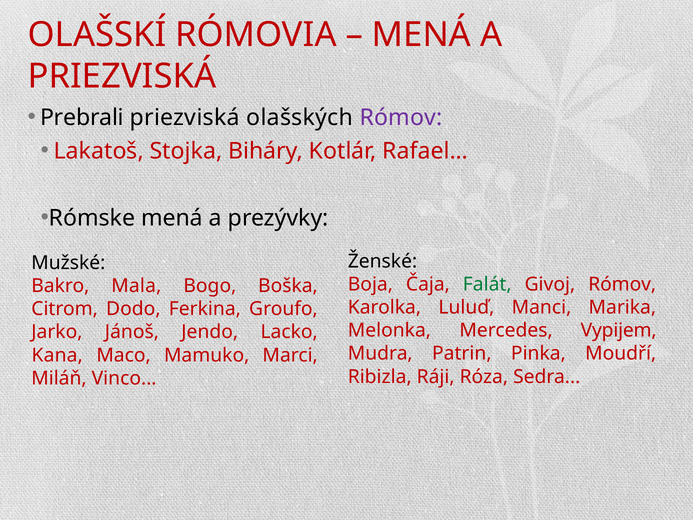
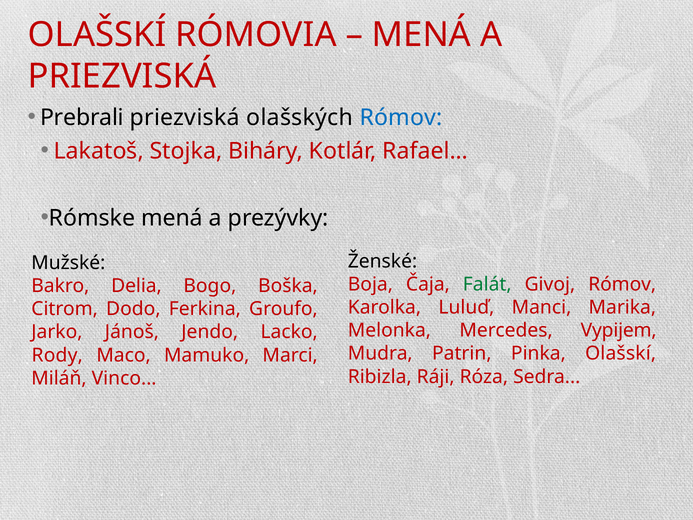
Rómov at (401, 117) colour: purple -> blue
Mala: Mala -> Delia
Pinka Moudří: Moudří -> Olašskí
Kana: Kana -> Rody
